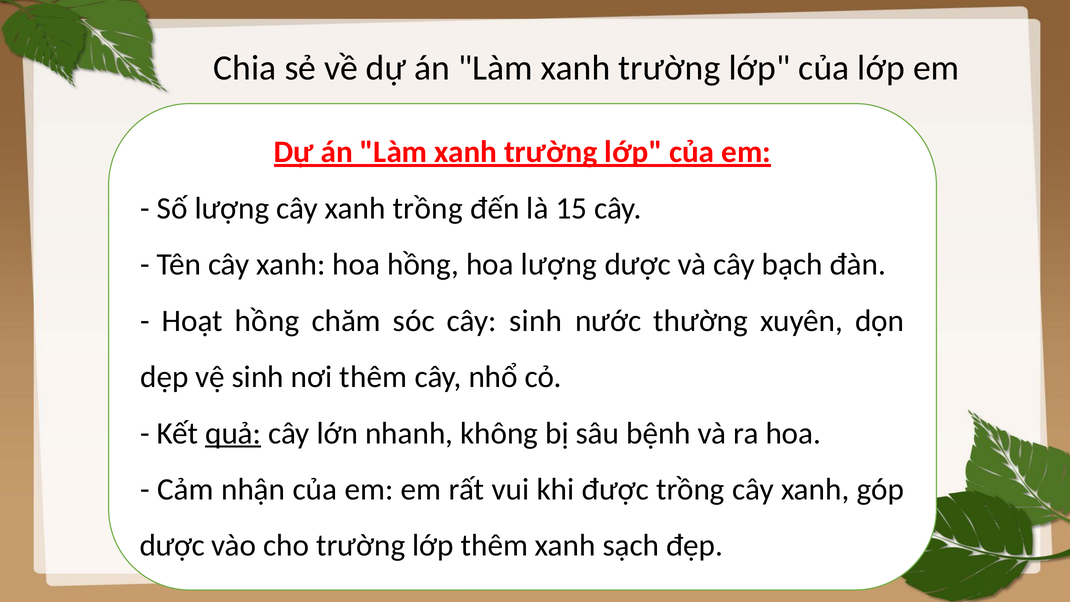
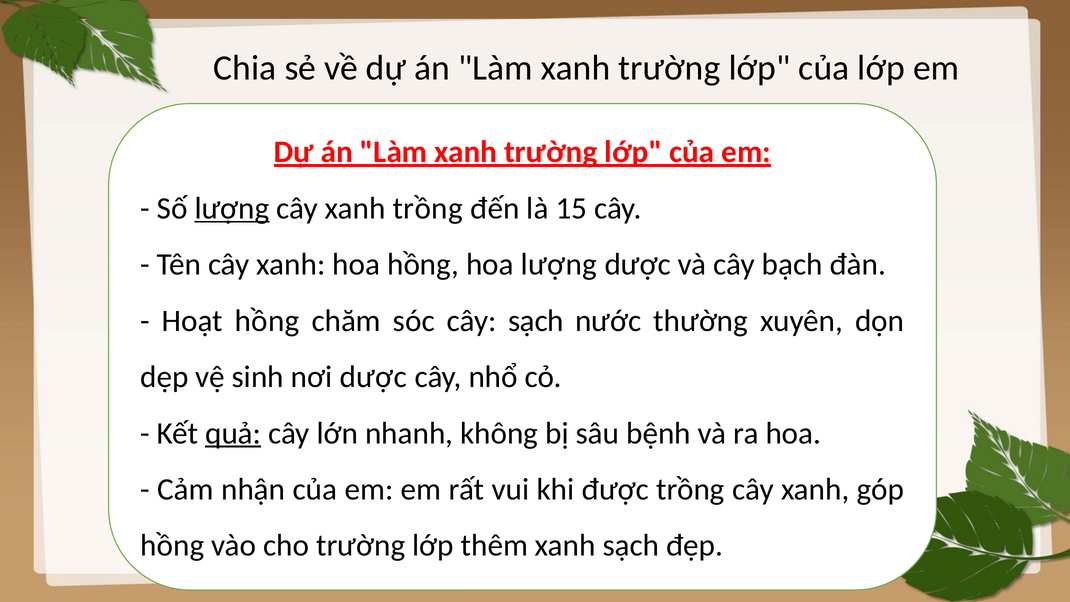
lượng at (232, 208) underline: none -> present
cây sinh: sinh -> sạch
nơi thêm: thêm -> dược
dược at (172, 546): dược -> hồng
